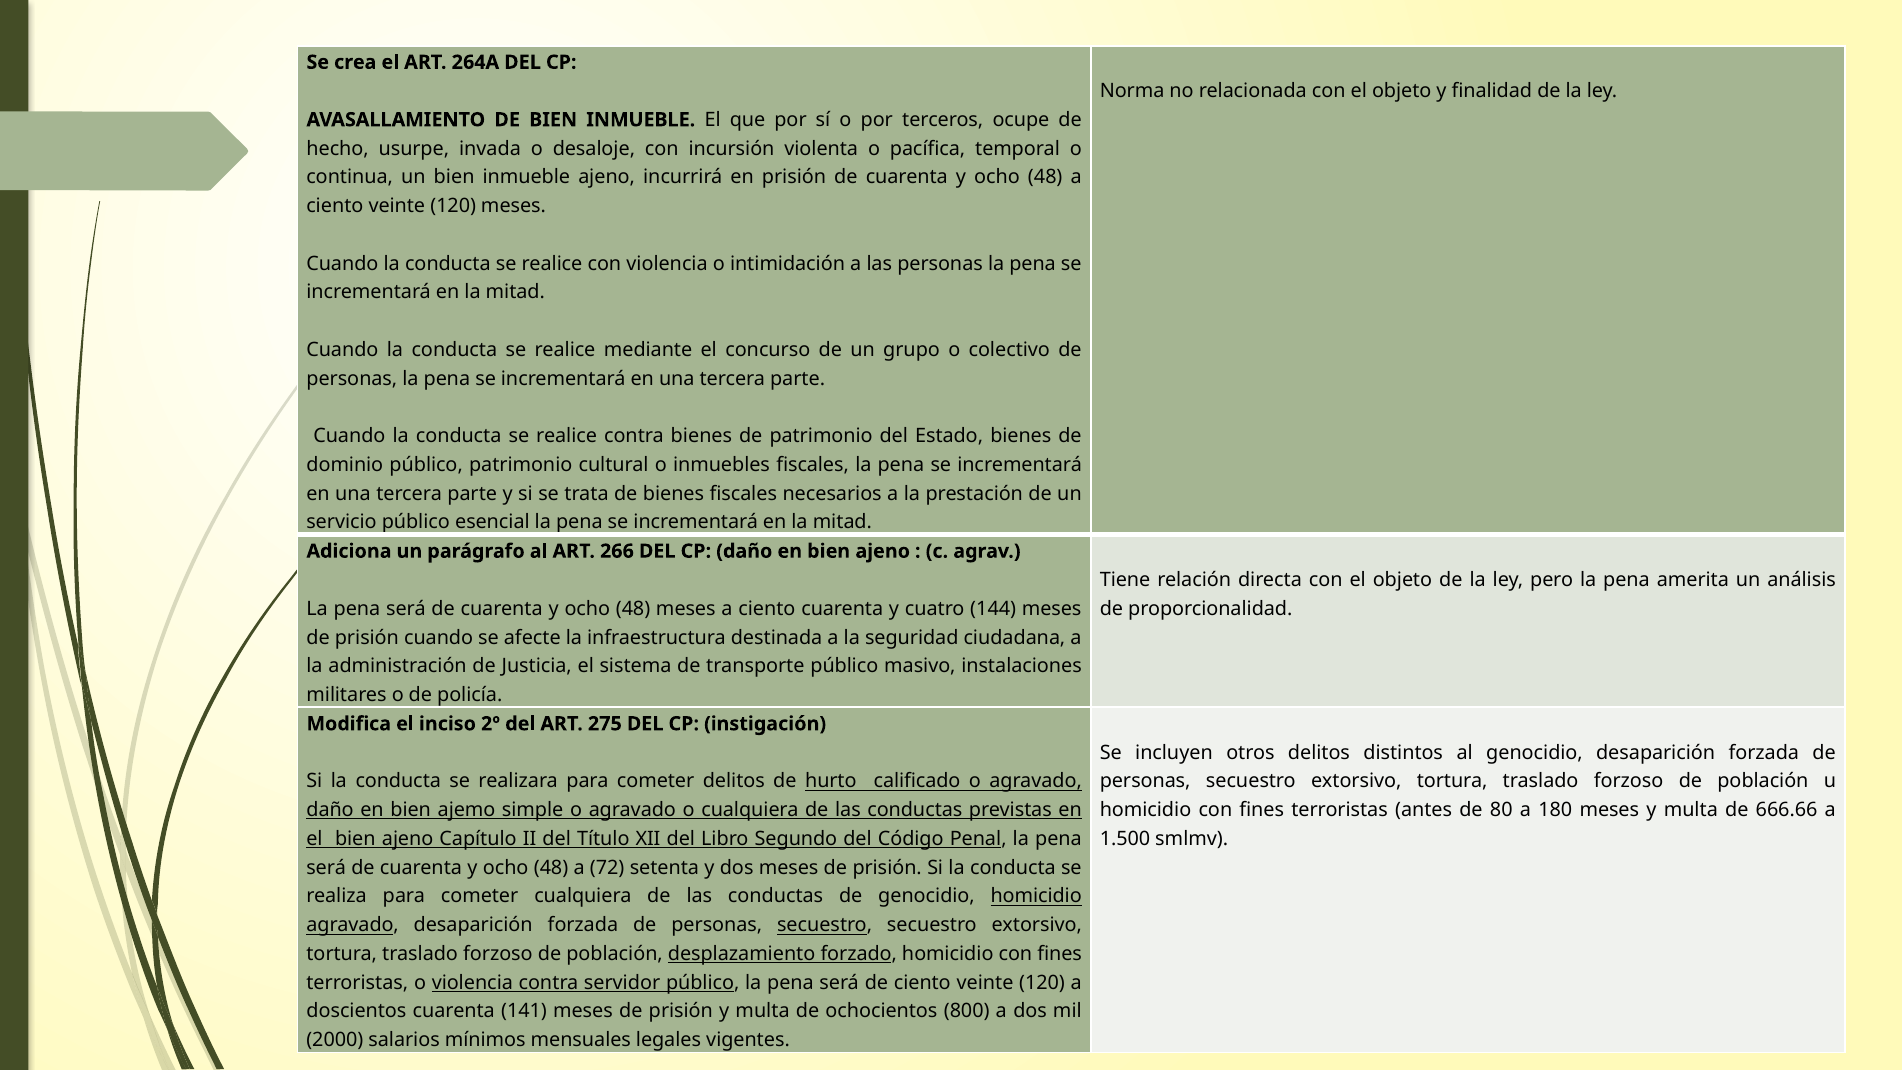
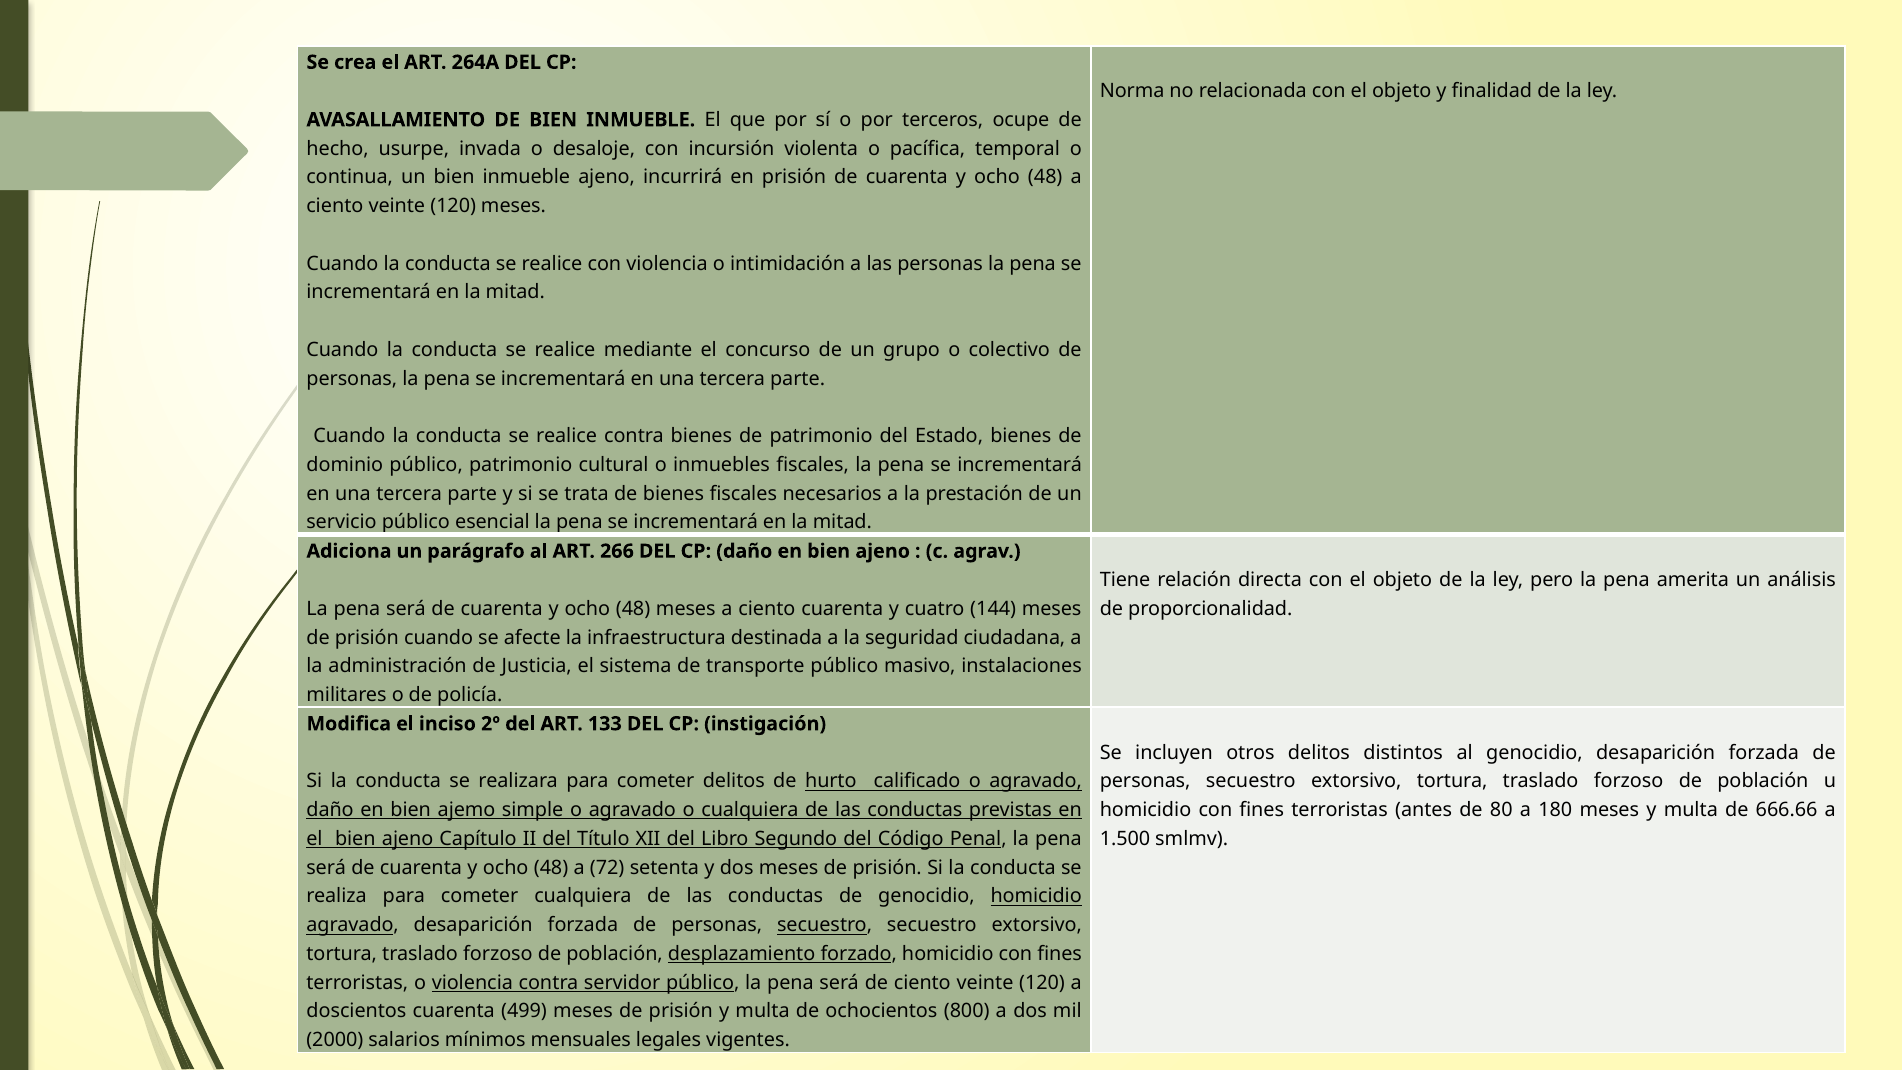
275: 275 -> 133
141: 141 -> 499
